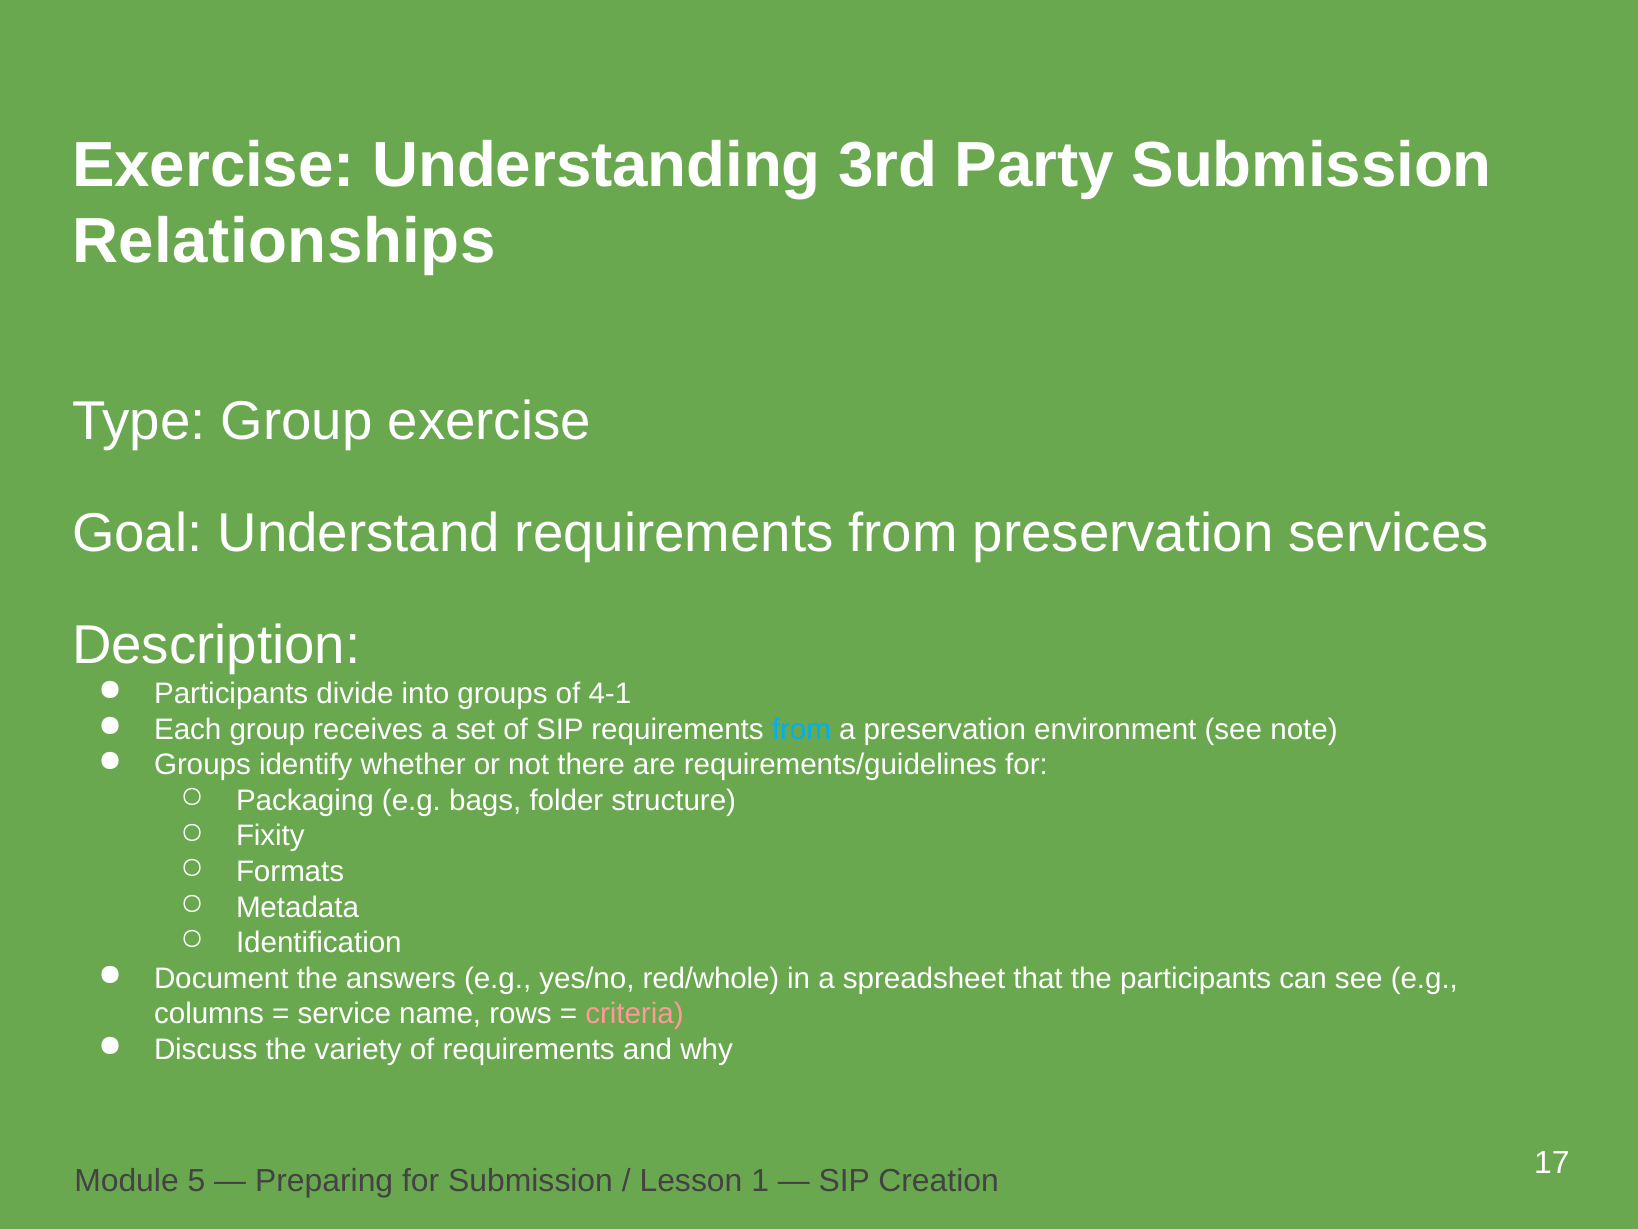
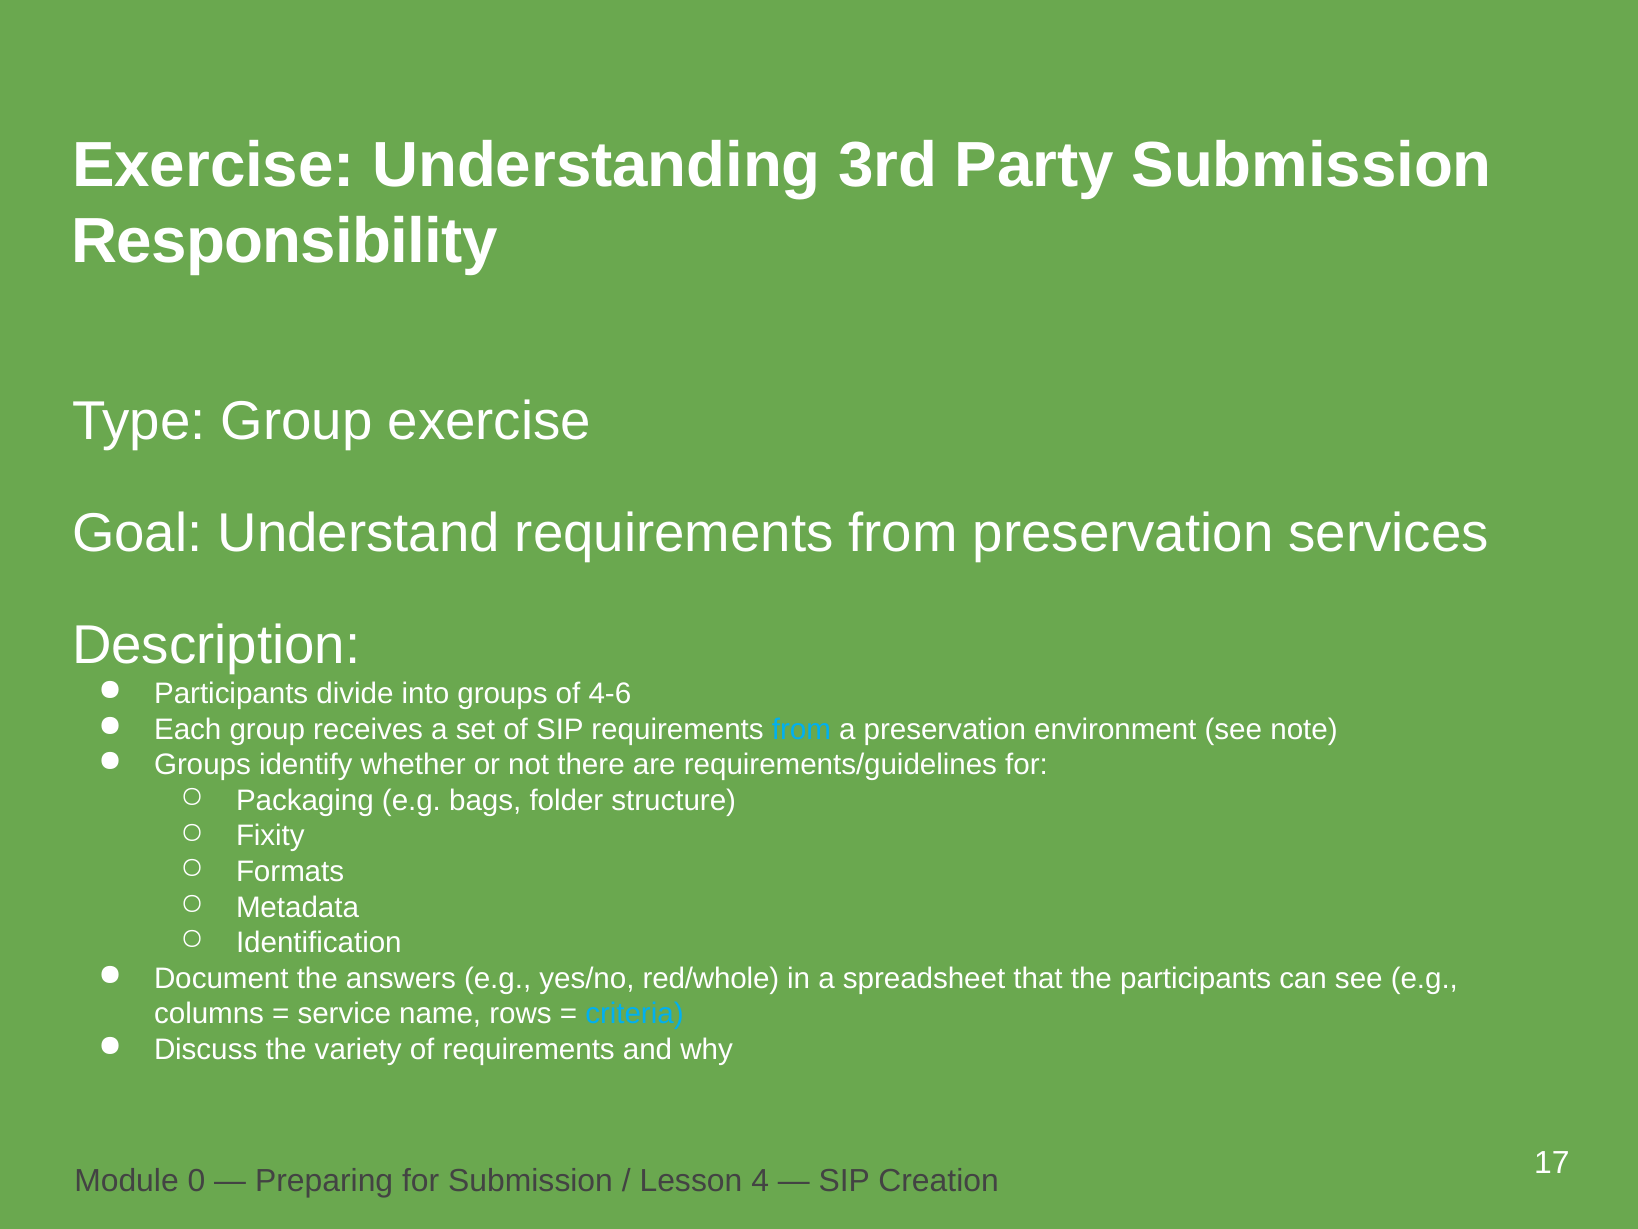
Relationships: Relationships -> Responsibility
4-1: 4-1 -> 4-6
criteria colour: pink -> light blue
5: 5 -> 0
1: 1 -> 4
